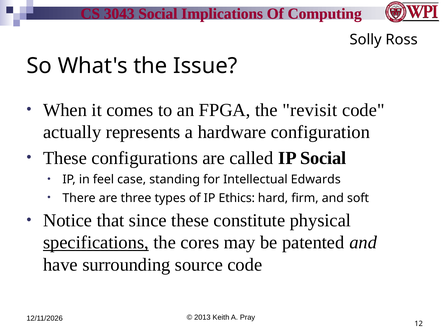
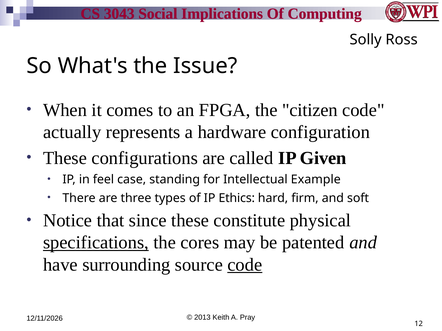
revisit: revisit -> citizen
IP Social: Social -> Given
Edwards: Edwards -> Example
code at (245, 265) underline: none -> present
